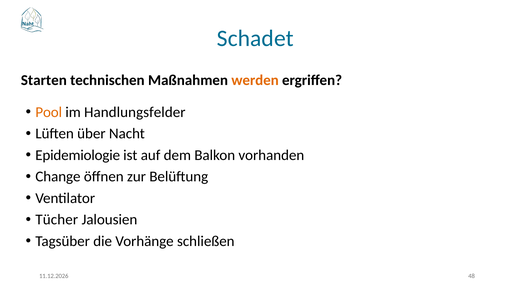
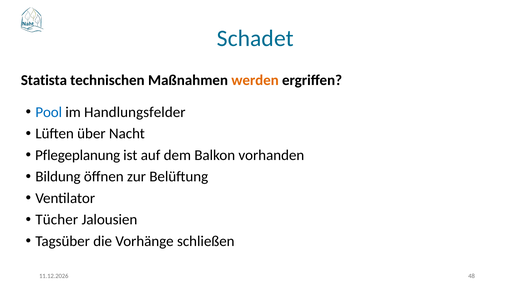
Starten: Starten -> Statista
Pool colour: orange -> blue
Epidemiologie: Epidemiologie -> Pflegeplanung
Change: Change -> Bildung
